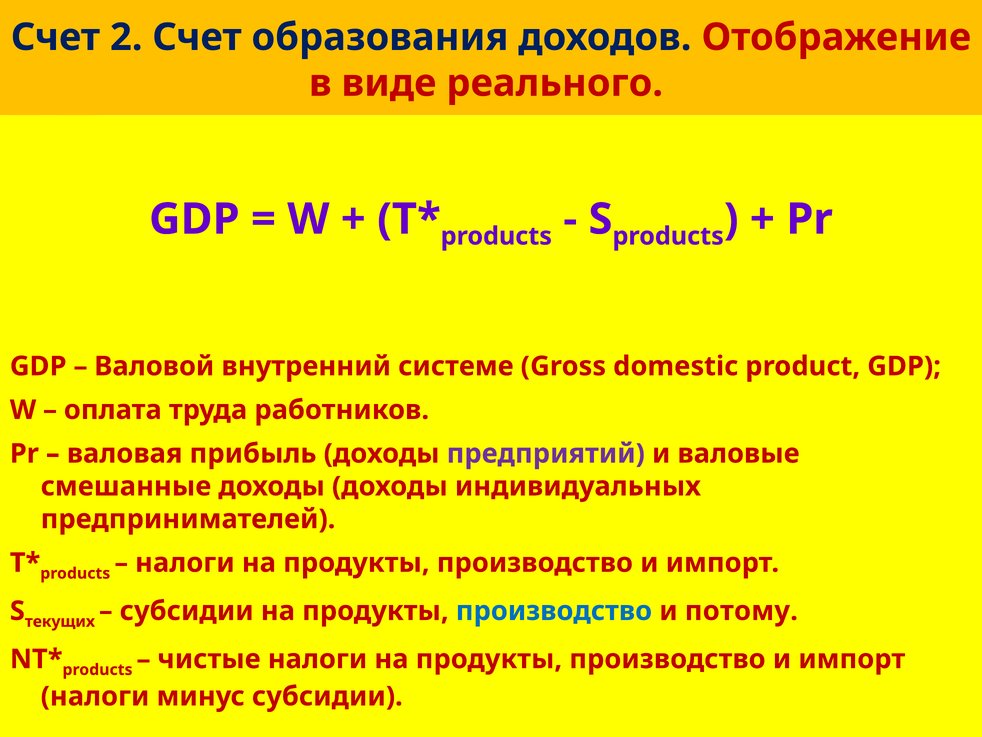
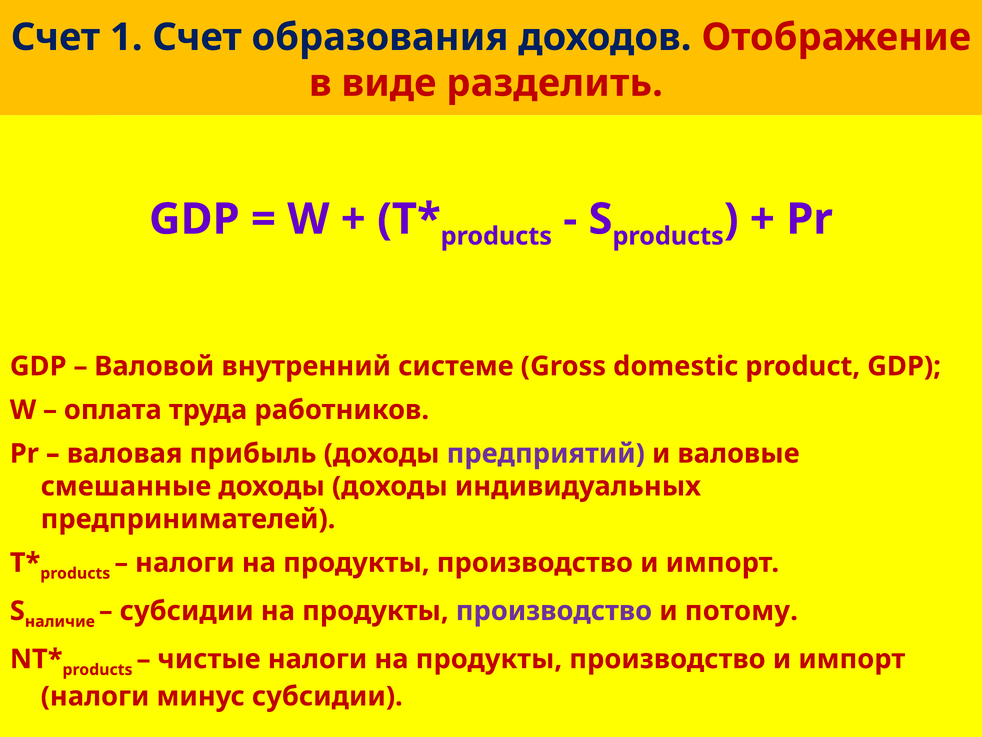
2: 2 -> 1
реального: реального -> разделить
текущих: текущих -> наличие
производство at (554, 611) colour: blue -> purple
